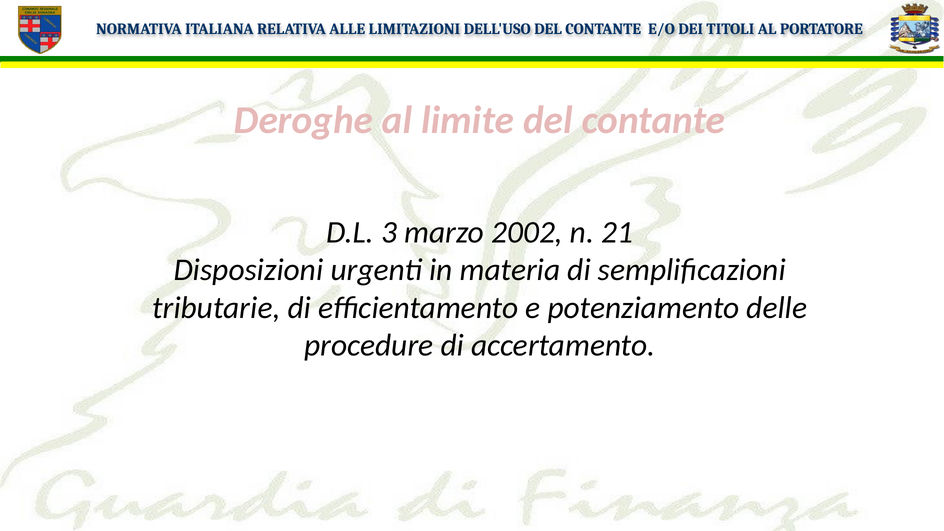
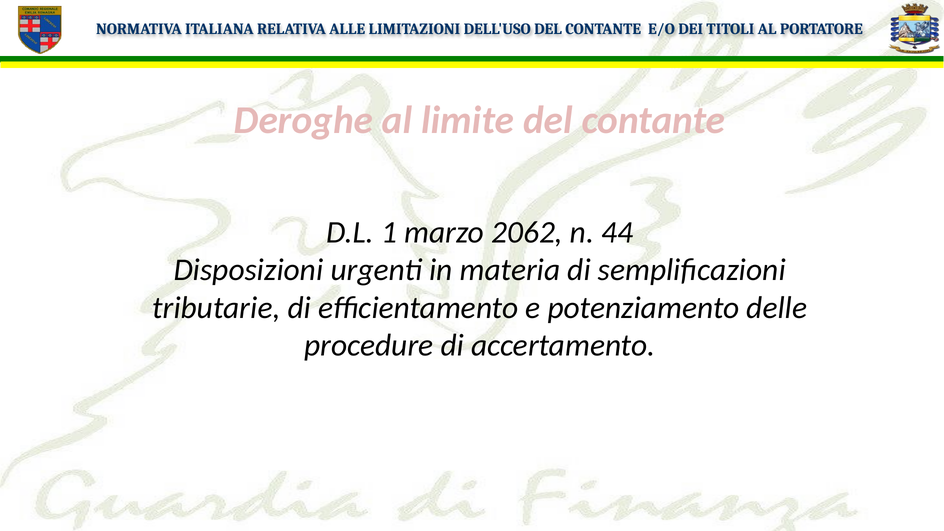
3: 3 -> 1
2002: 2002 -> 2062
21: 21 -> 44
